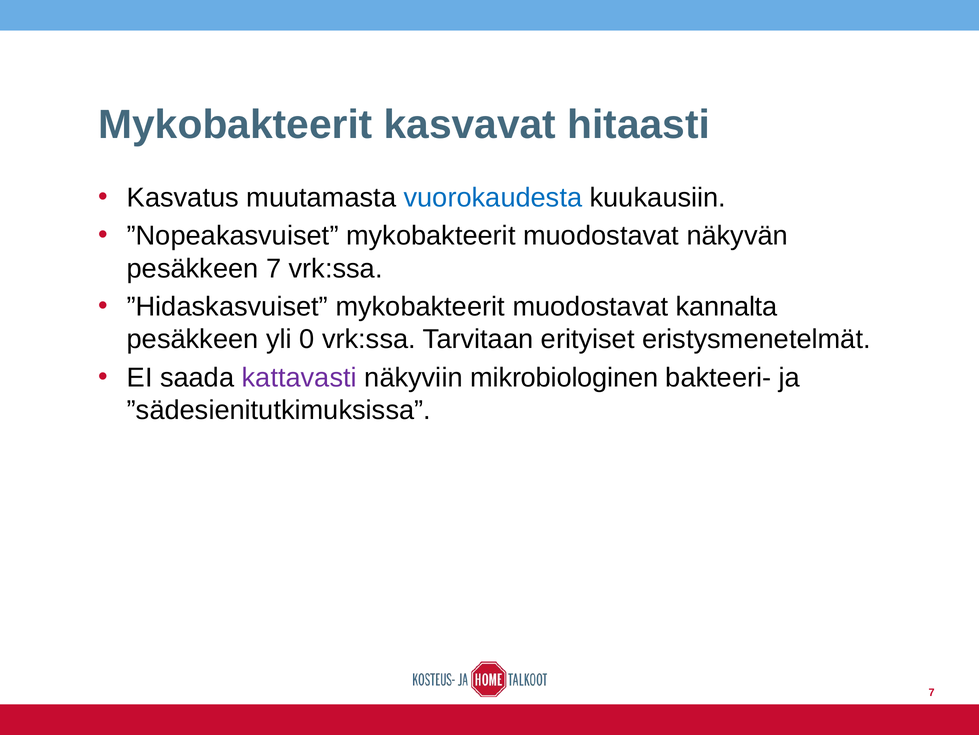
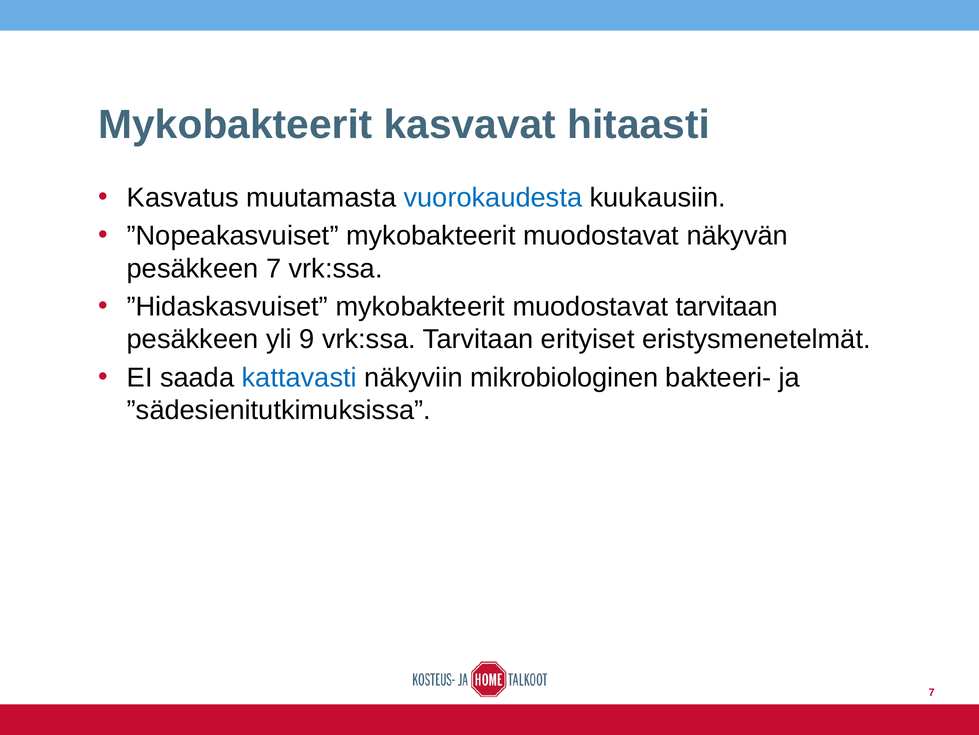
muodostavat kannalta: kannalta -> tarvitaan
0: 0 -> 9
kattavasti colour: purple -> blue
